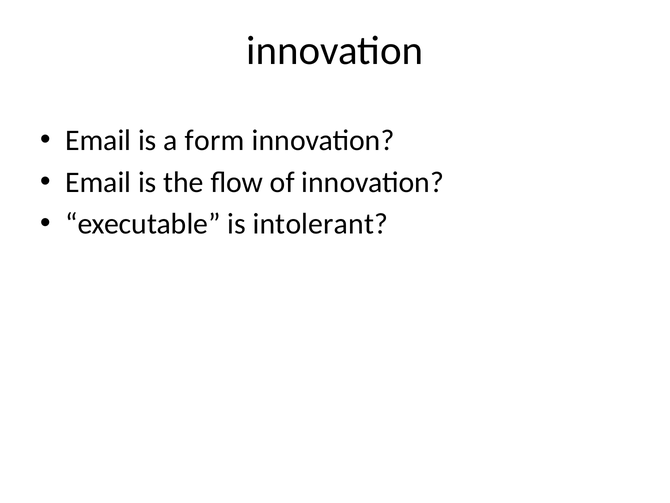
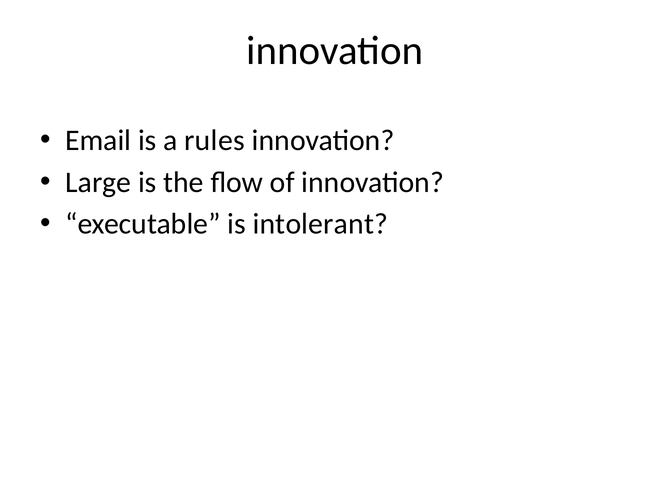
form: form -> rules
Email at (98, 182): Email -> Large
